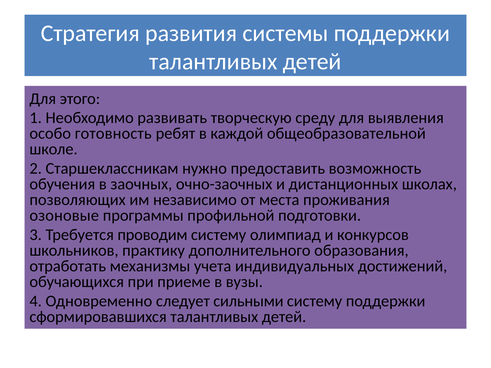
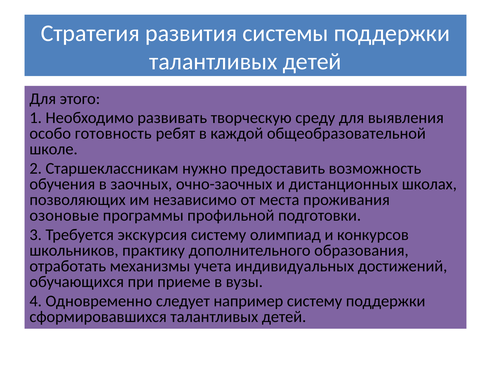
проводим: проводим -> экскурсия
сильными: сильными -> например
